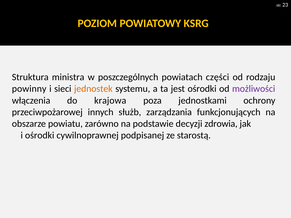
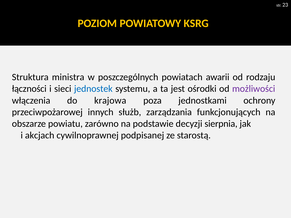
części: części -> awarii
powinny: powinny -> łączności
jednostek colour: orange -> blue
zdrowia: zdrowia -> sierpnia
i ośrodki: ośrodki -> akcjach
